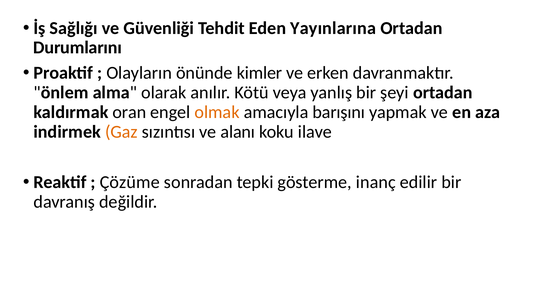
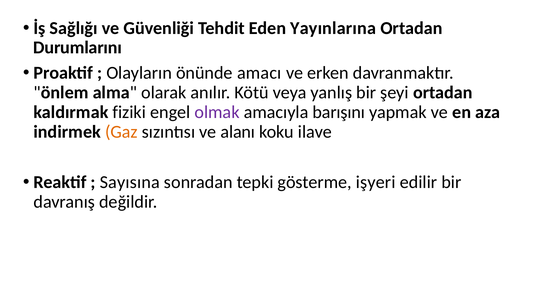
kimler: kimler -> amacı
oran: oran -> fiziki
olmak colour: orange -> purple
Çözüme: Çözüme -> Sayısına
inanç: inanç -> işyeri
